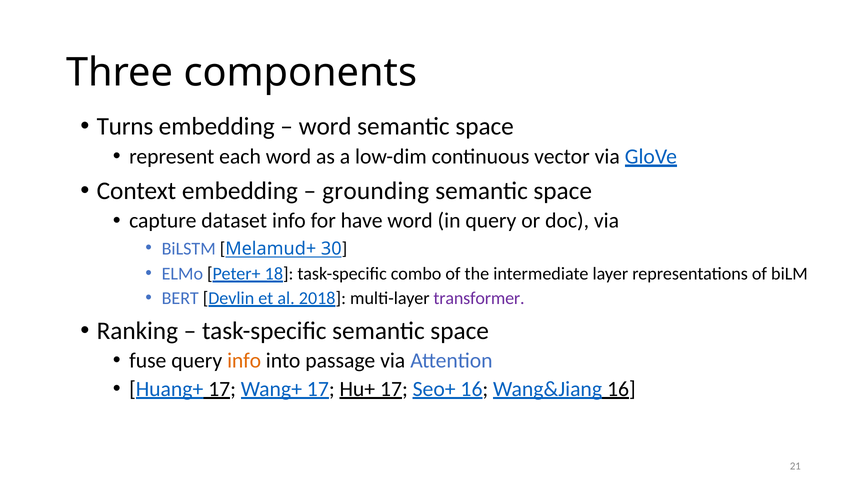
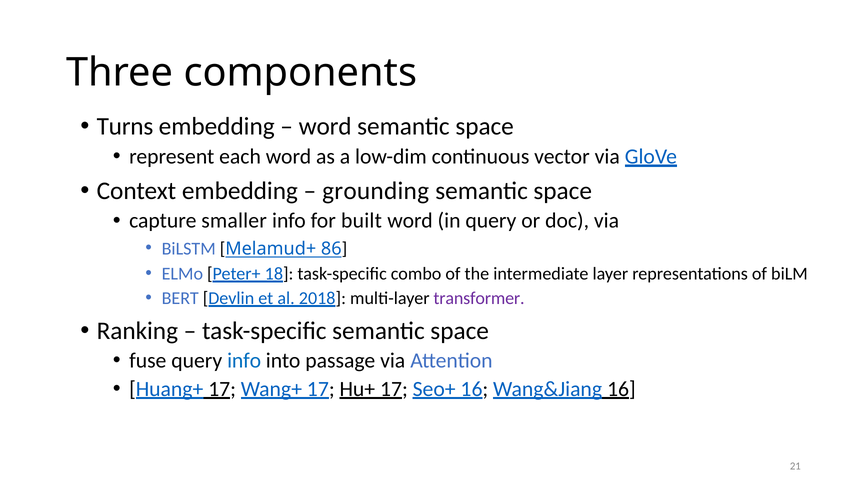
dataset: dataset -> smaller
have: have -> built
30: 30 -> 86
info at (244, 360) colour: orange -> blue
